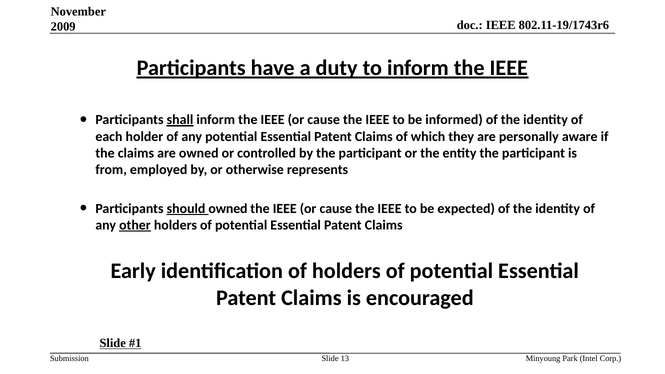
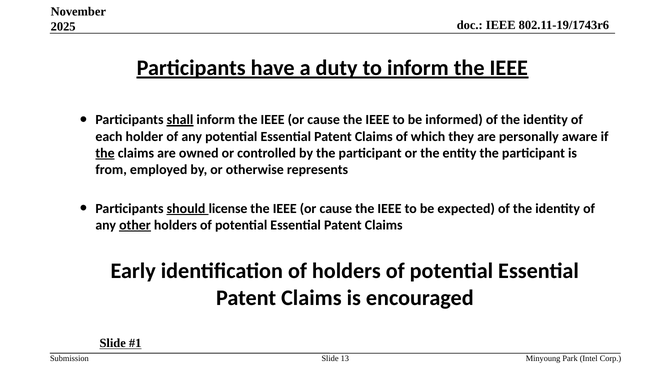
2009: 2009 -> 2025
the at (105, 153) underline: none -> present
should owned: owned -> license
